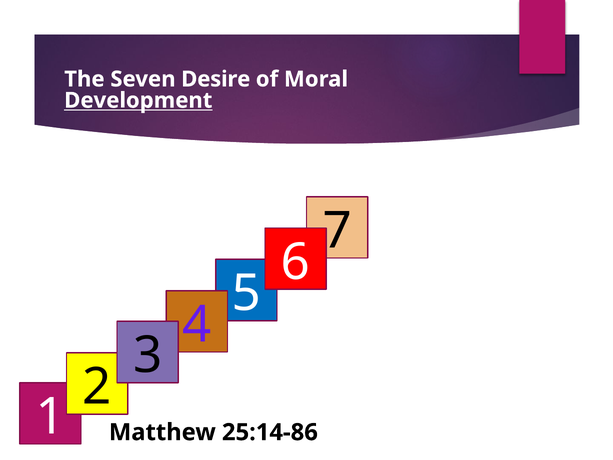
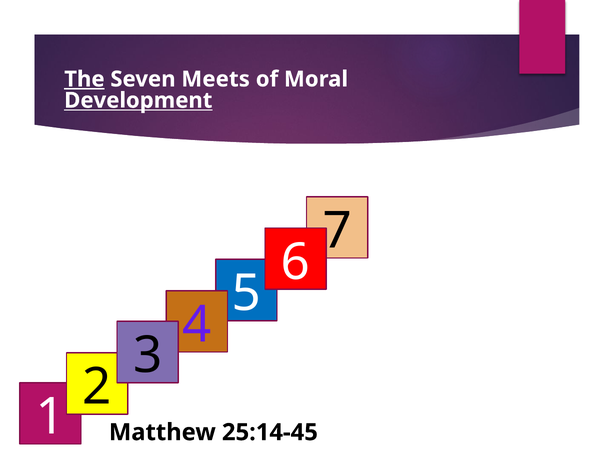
The underline: none -> present
Desire: Desire -> Meets
25:14-86: 25:14-86 -> 25:14-45
